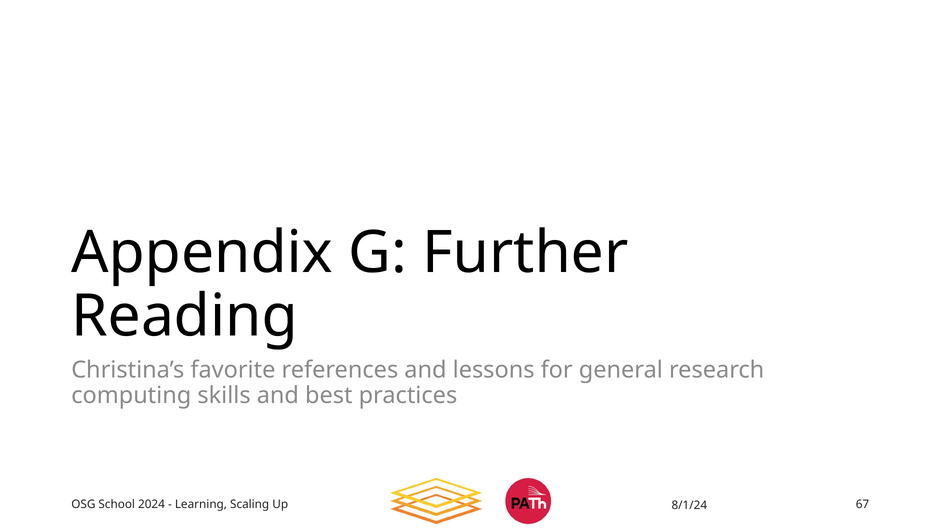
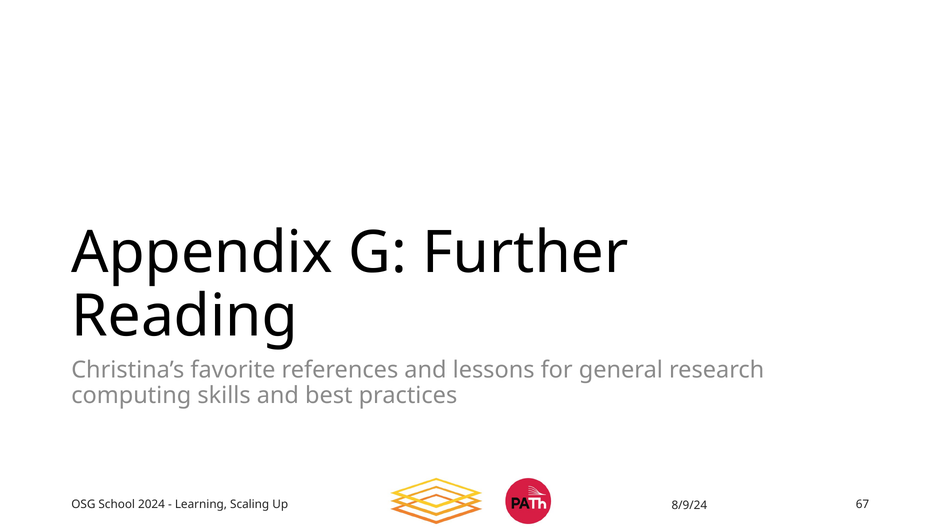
8/1/24: 8/1/24 -> 8/9/24
